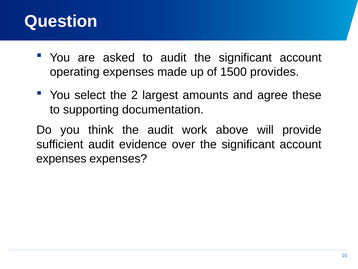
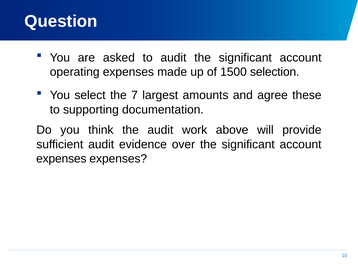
provides: provides -> selection
2: 2 -> 7
